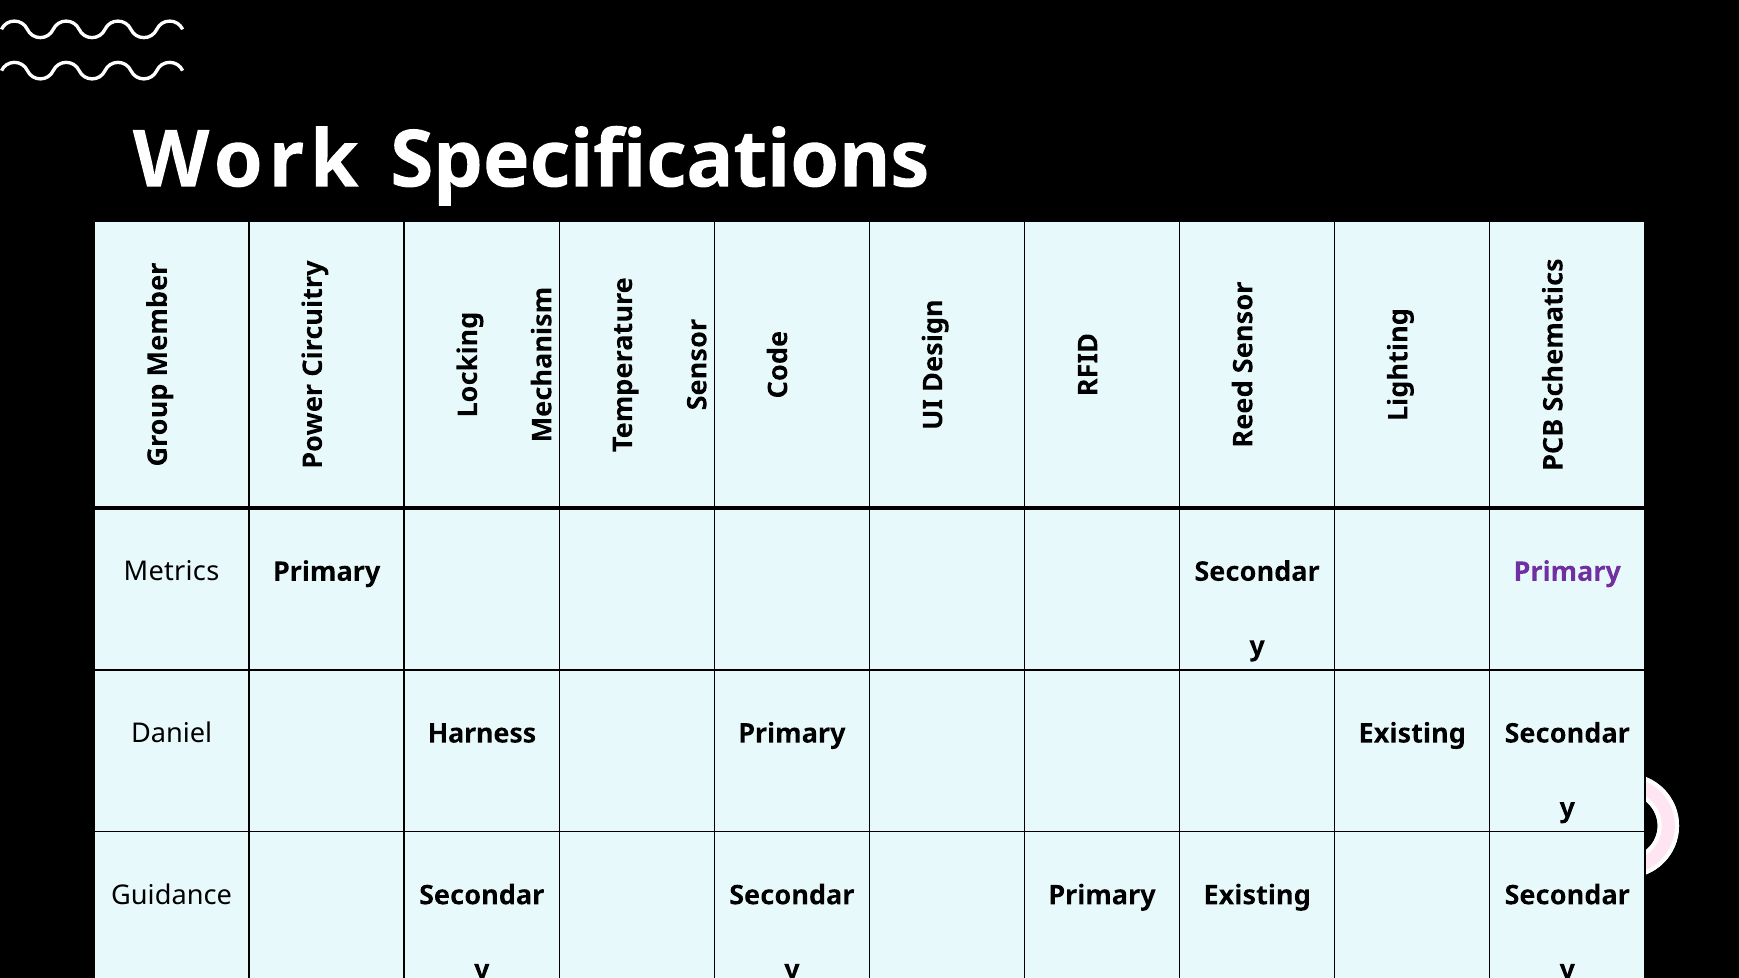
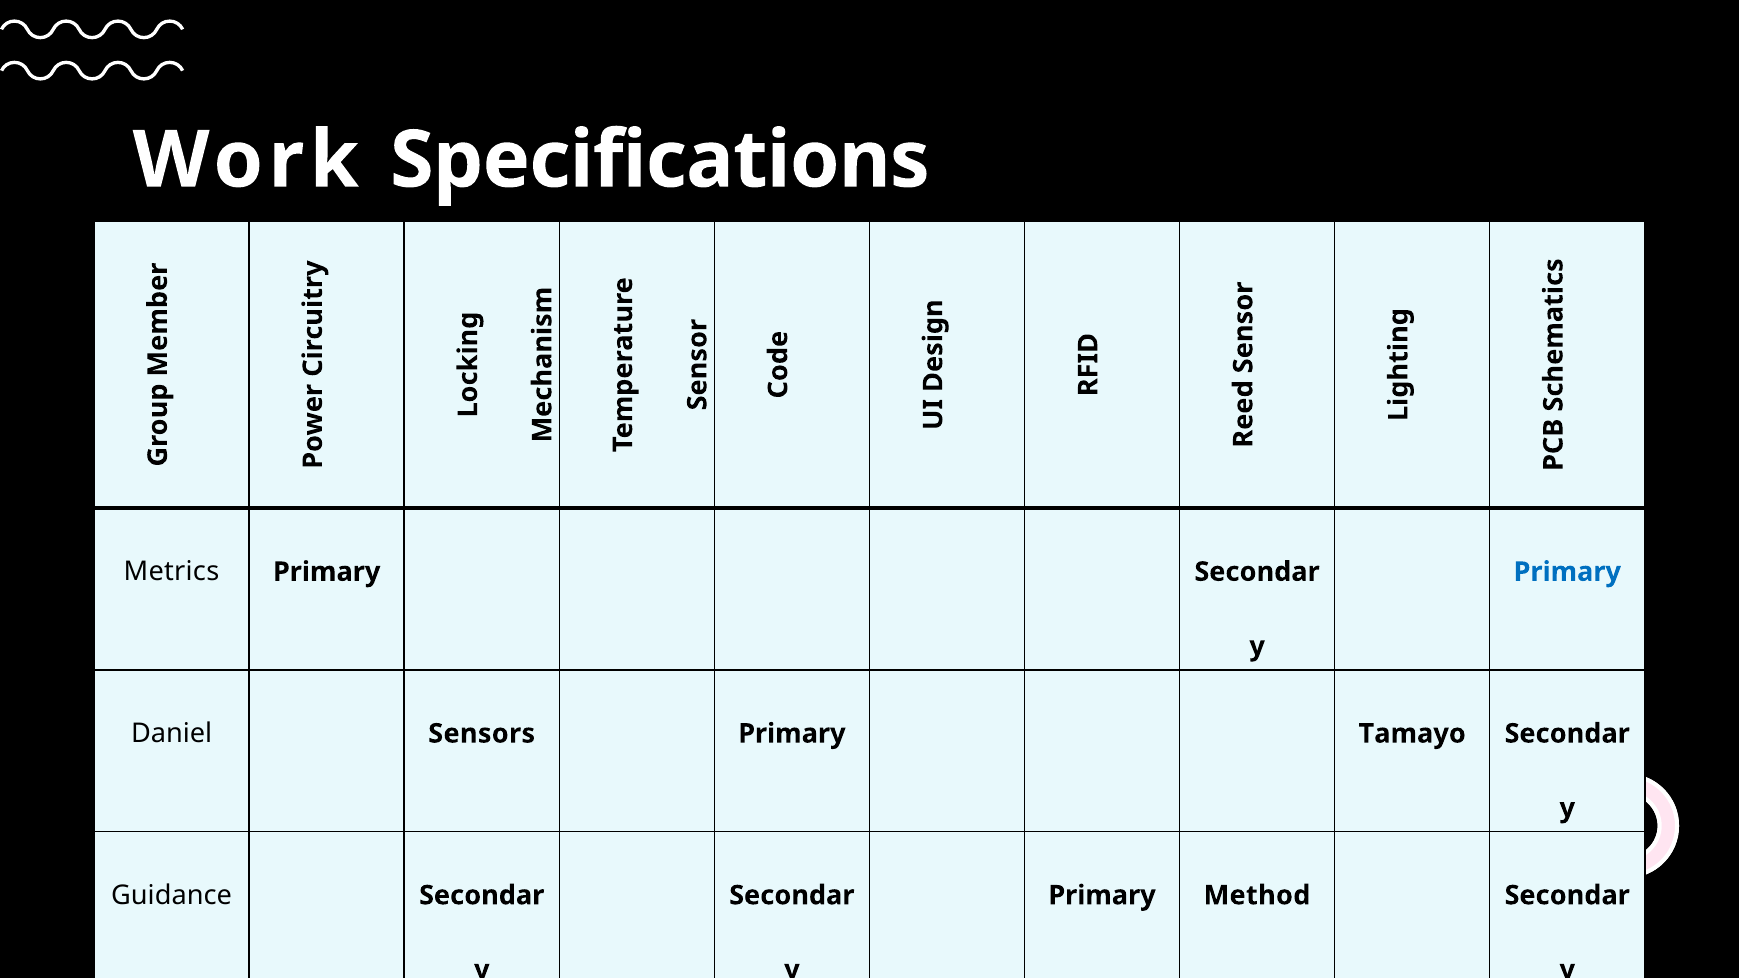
Primary at (1567, 572) colour: purple -> blue
Harness: Harness -> Sensors
Existing at (1412, 734): Existing -> Tamayo
Existing at (1257, 896): Existing -> Method
